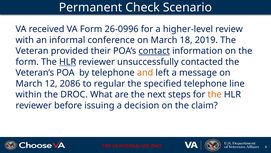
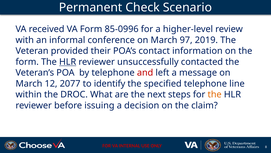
26-0996: 26-0996 -> 85-0996
18: 18 -> 97
contact underline: present -> none
and colour: orange -> red
2086: 2086 -> 2077
regular: regular -> identify
